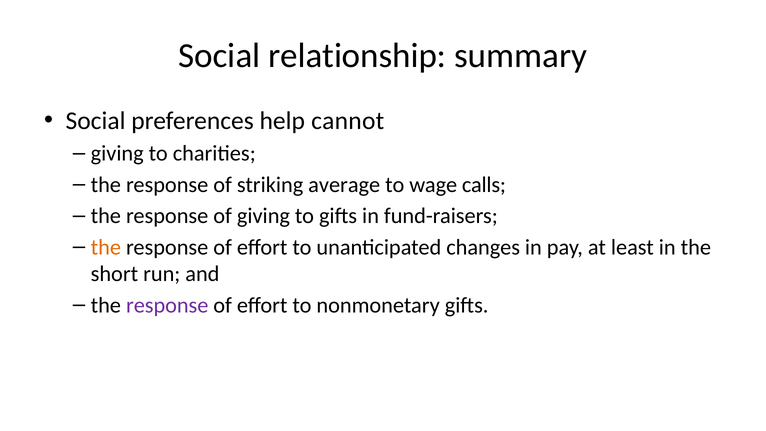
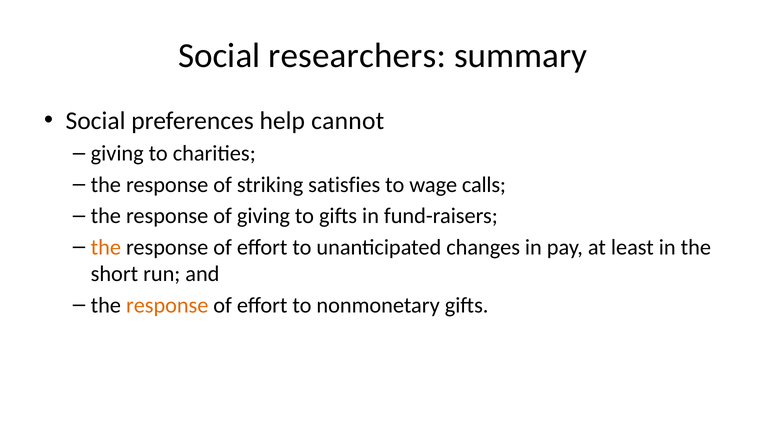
relationship: relationship -> researchers
average: average -> satisfies
response at (167, 305) colour: purple -> orange
